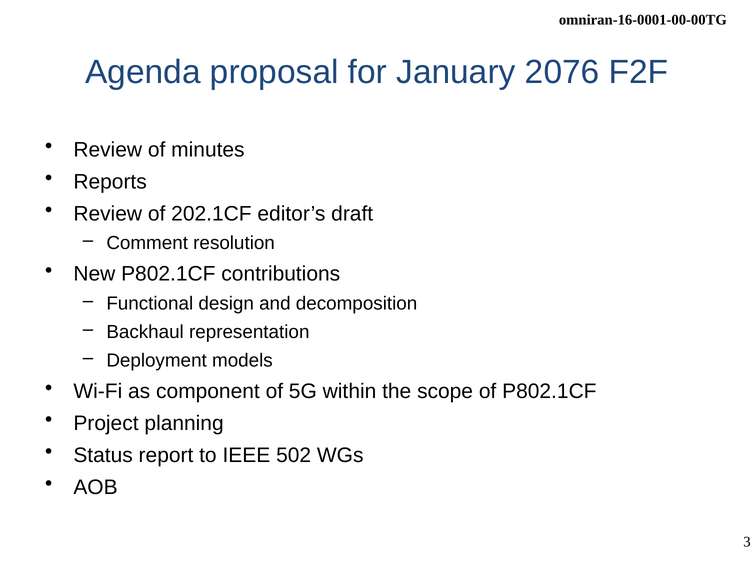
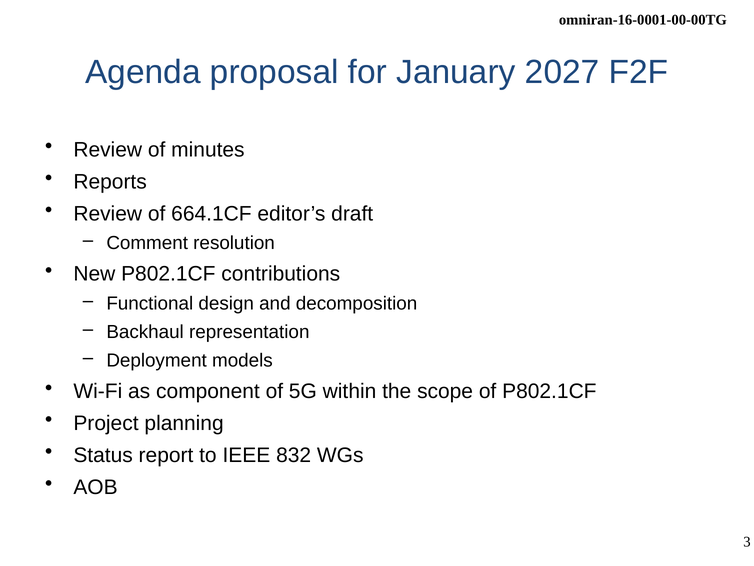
2076: 2076 -> 2027
202.1CF: 202.1CF -> 664.1CF
502: 502 -> 832
